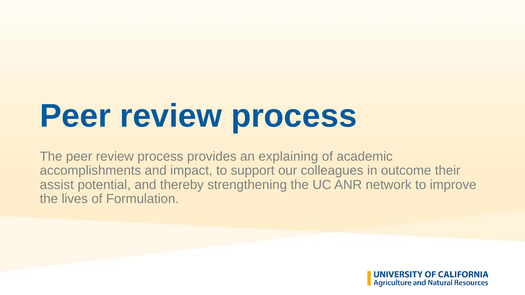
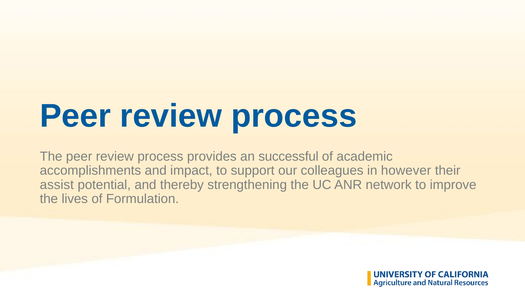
explaining: explaining -> successful
outcome: outcome -> however
